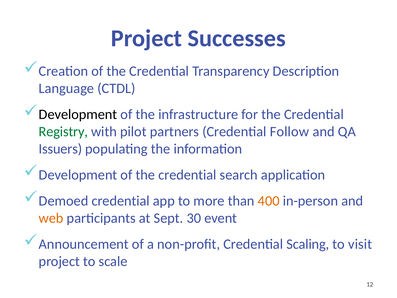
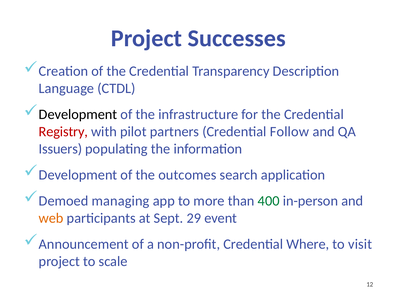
Registry colour: green -> red
Development of the credential: credential -> outcomes
Demoed credential: credential -> managing
400 colour: orange -> green
30: 30 -> 29
Scaling: Scaling -> Where
